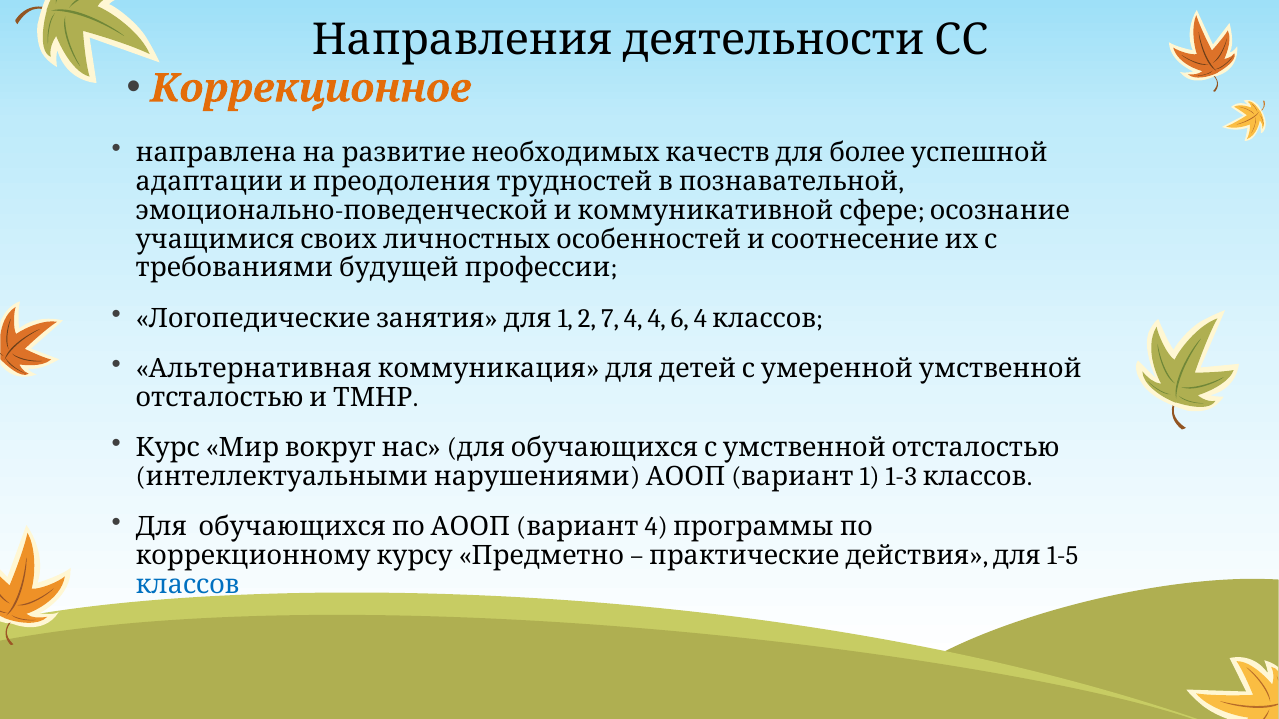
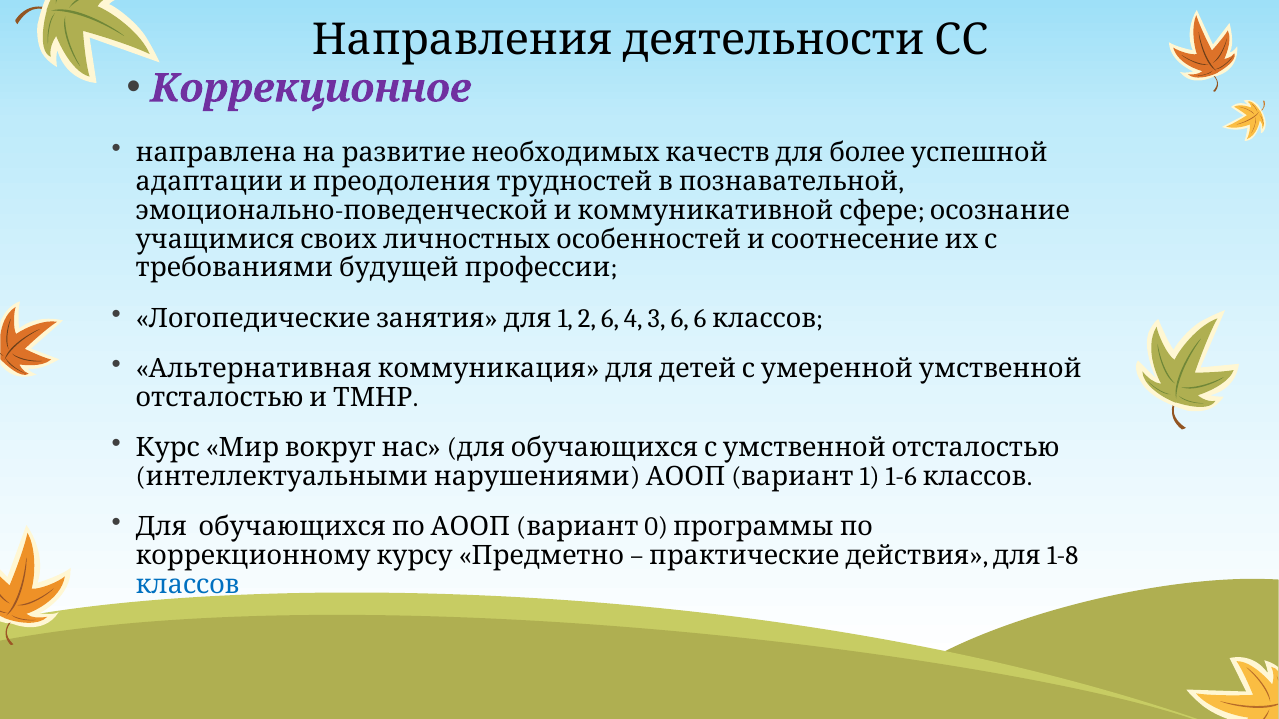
Коррекционное colour: orange -> purple
2 7: 7 -> 6
4 4: 4 -> 3
6 4: 4 -> 6
1-3: 1-3 -> 1-6
4 at (656, 527): 4 -> 0
1-5: 1-5 -> 1-8
